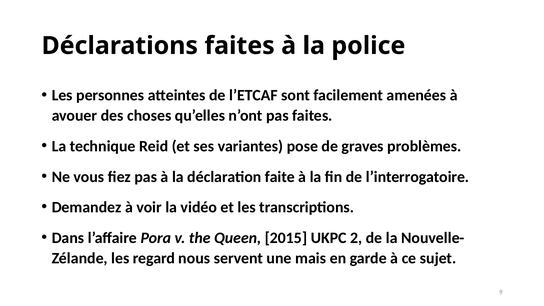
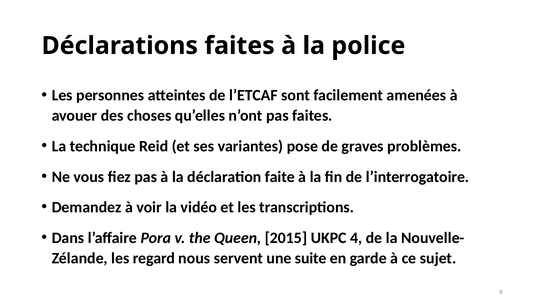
2: 2 -> 4
mais: mais -> suite
